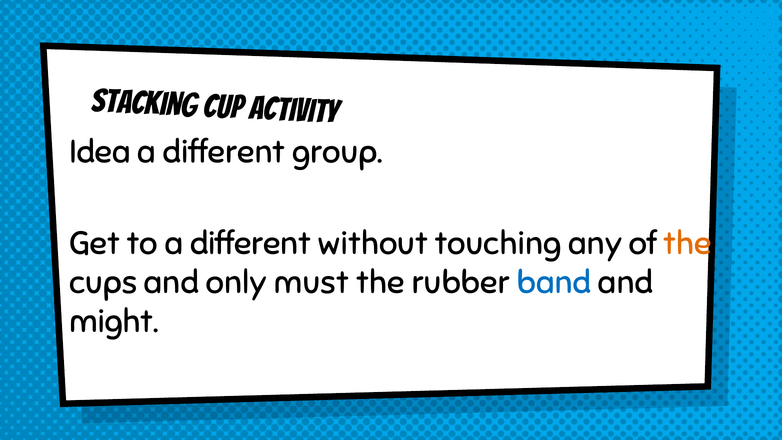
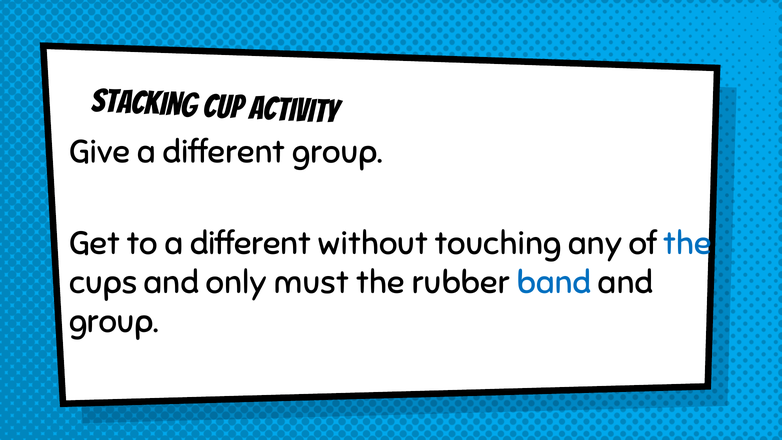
Idea: Idea -> Give
the at (688, 243) colour: orange -> blue
might at (114, 322): might -> group
